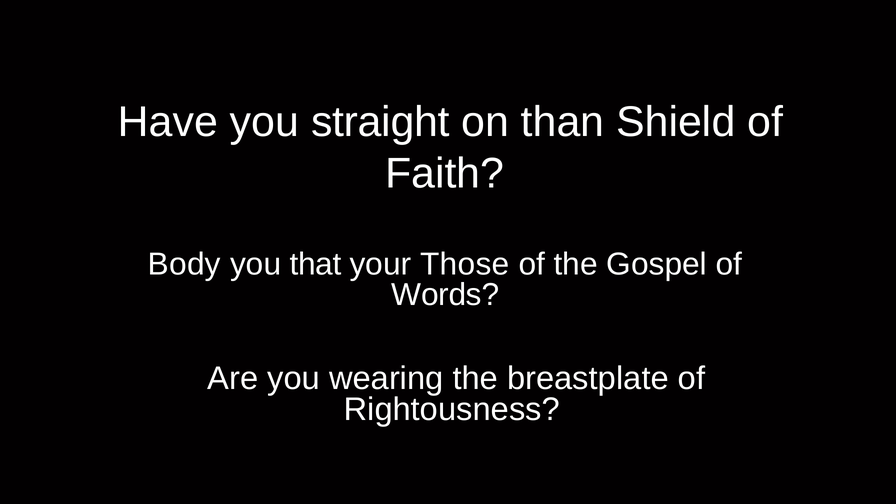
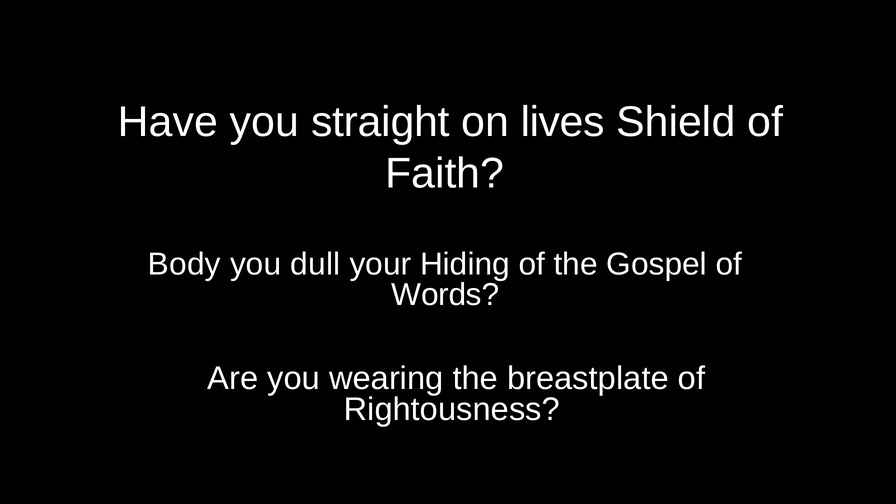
than: than -> lives
that: that -> dull
Those: Those -> Hiding
